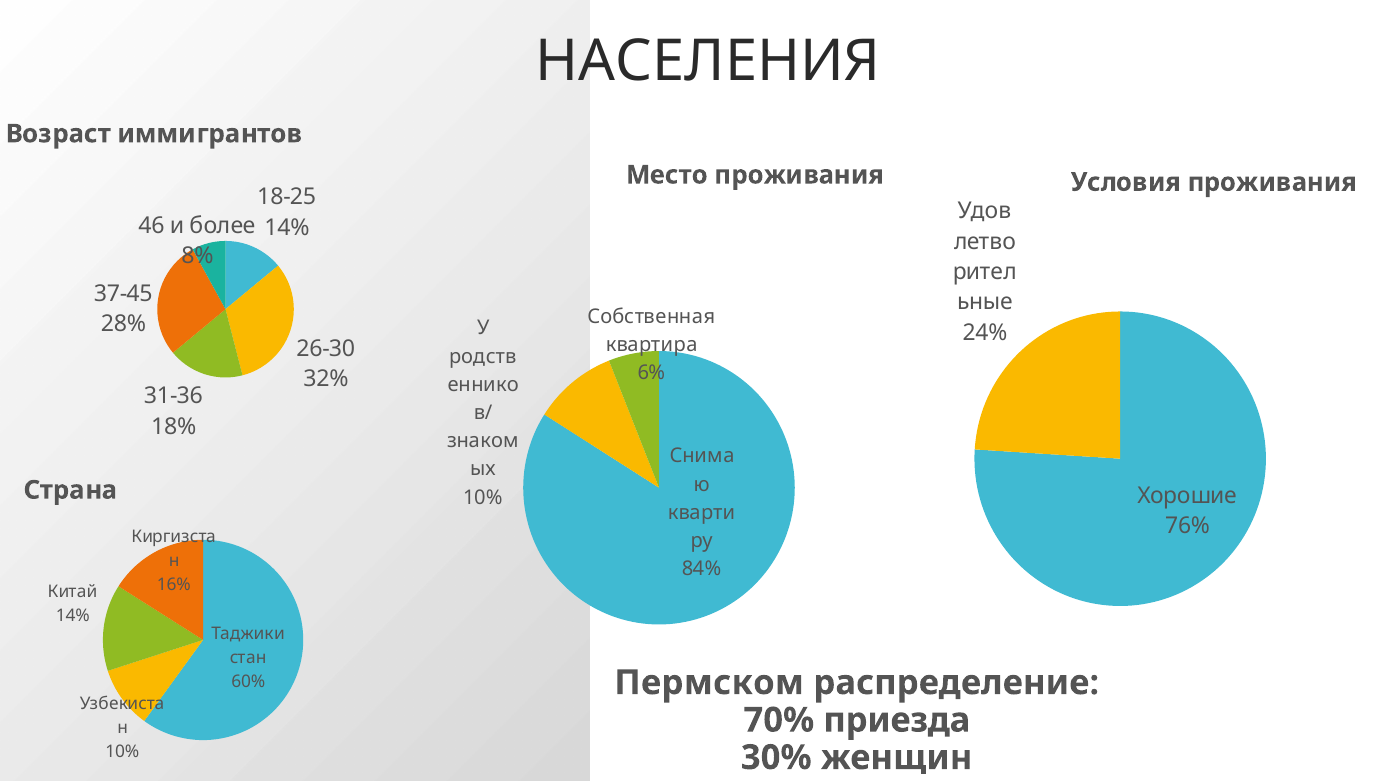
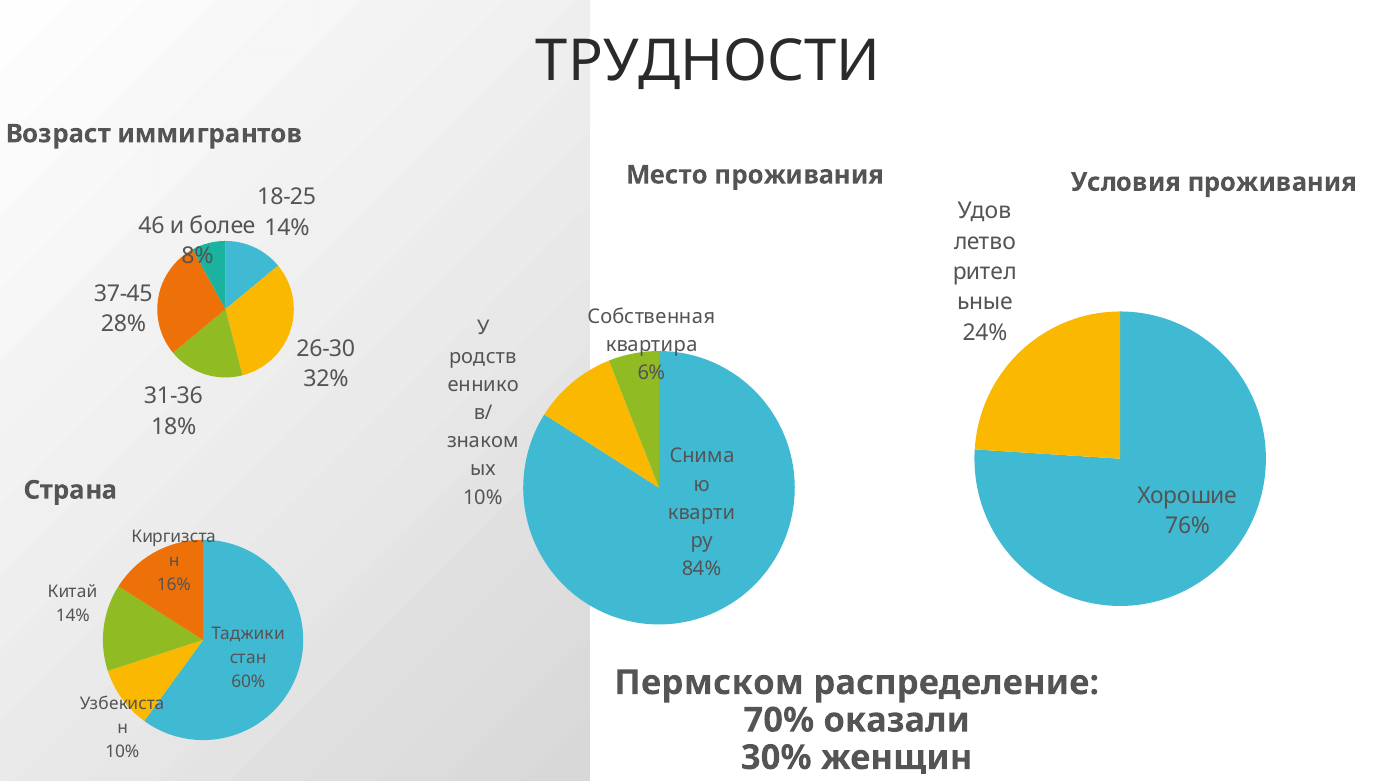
НАСЕЛЕНИЯ: НАСЕЛЕНИЯ -> ТРУДНОСТИ
приезда: приезда -> оказали
